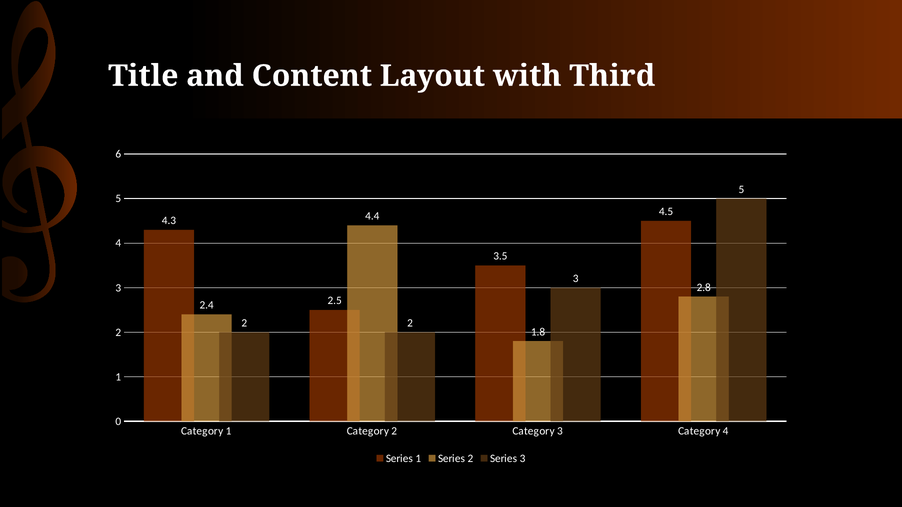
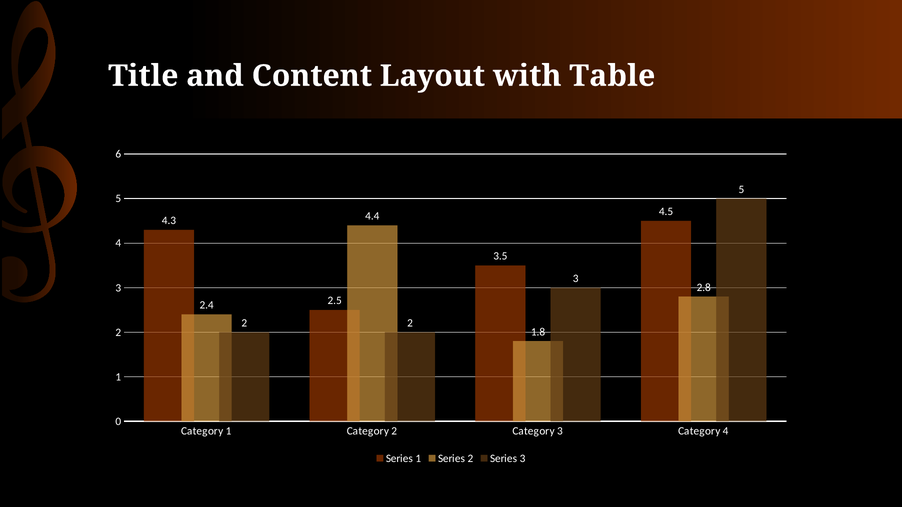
Third: Third -> Table
